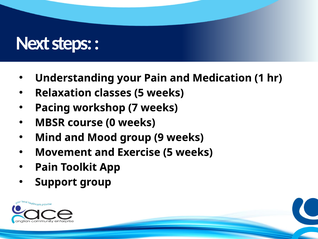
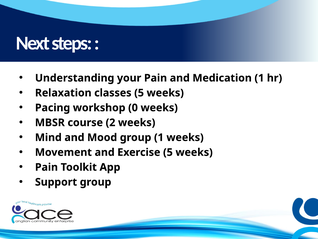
7: 7 -> 0
0: 0 -> 2
group 9: 9 -> 1
